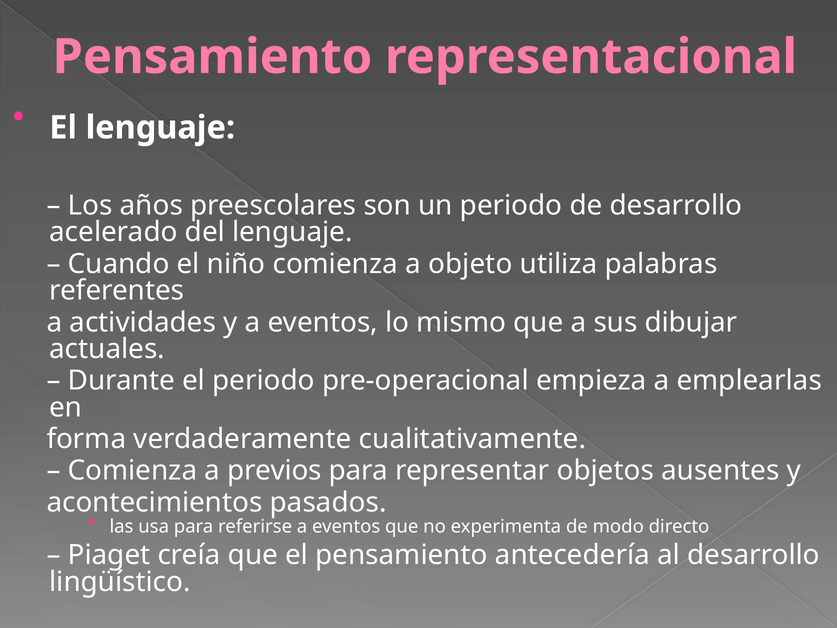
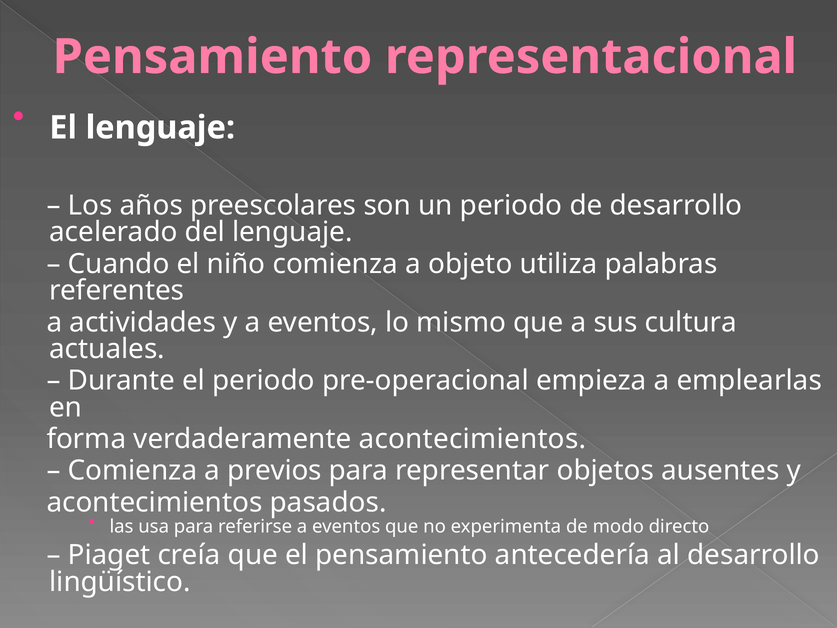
dibujar: dibujar -> cultura
verdaderamente cualitativamente: cualitativamente -> acontecimientos
